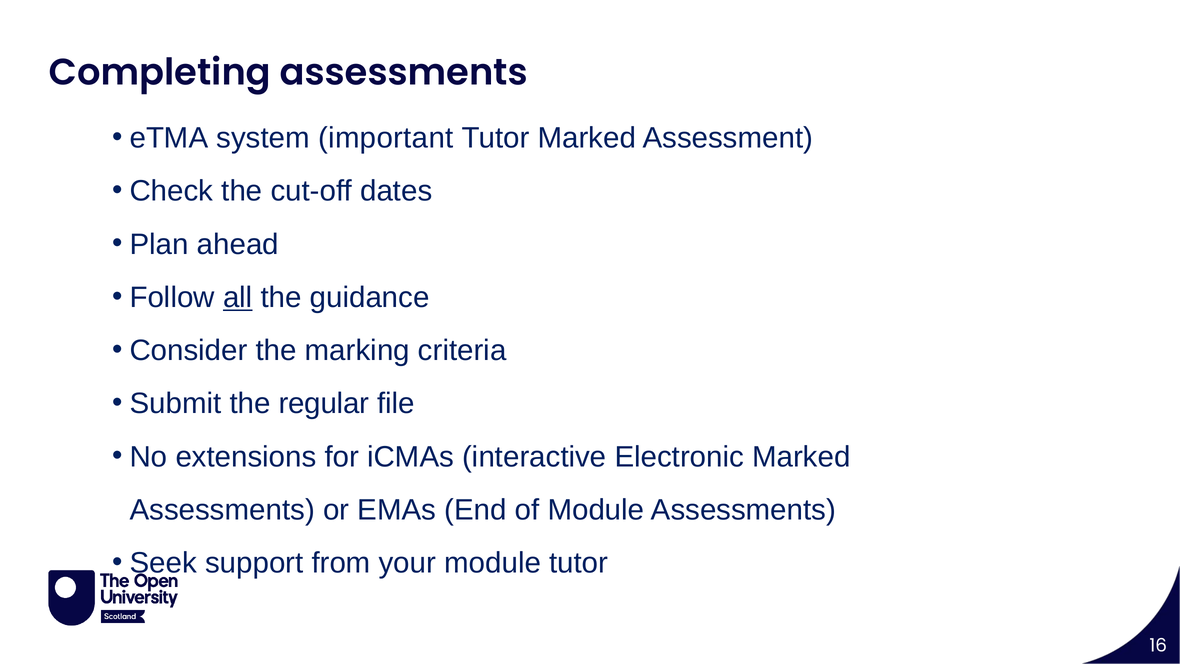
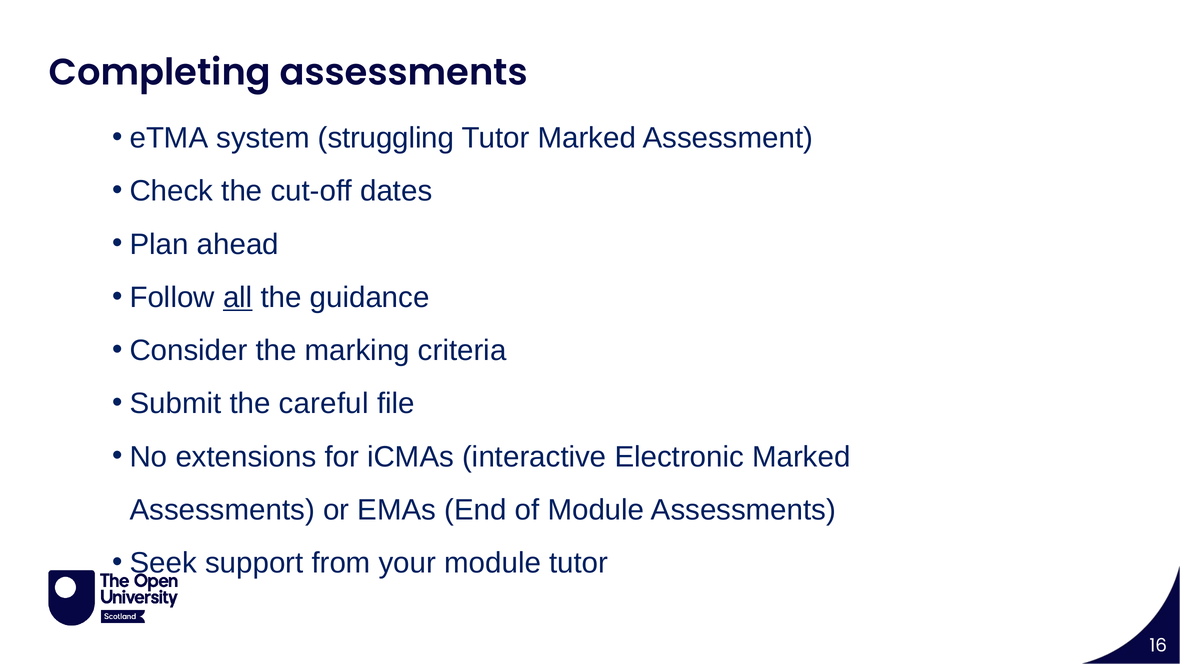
important: important -> struggling
regular: regular -> careful
